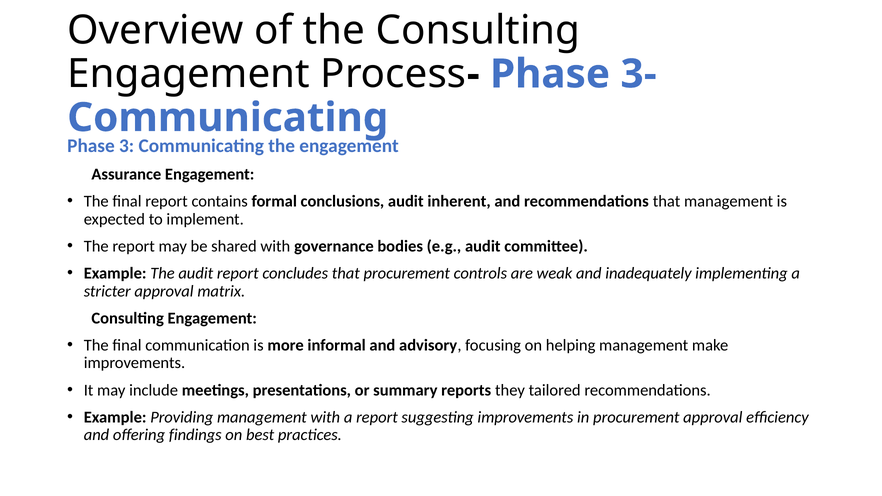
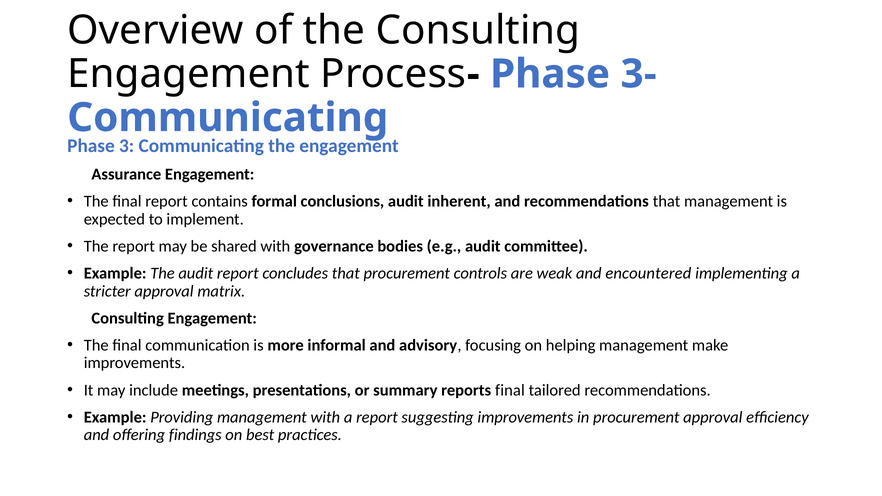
inadequately: inadequately -> encountered
reports they: they -> final
